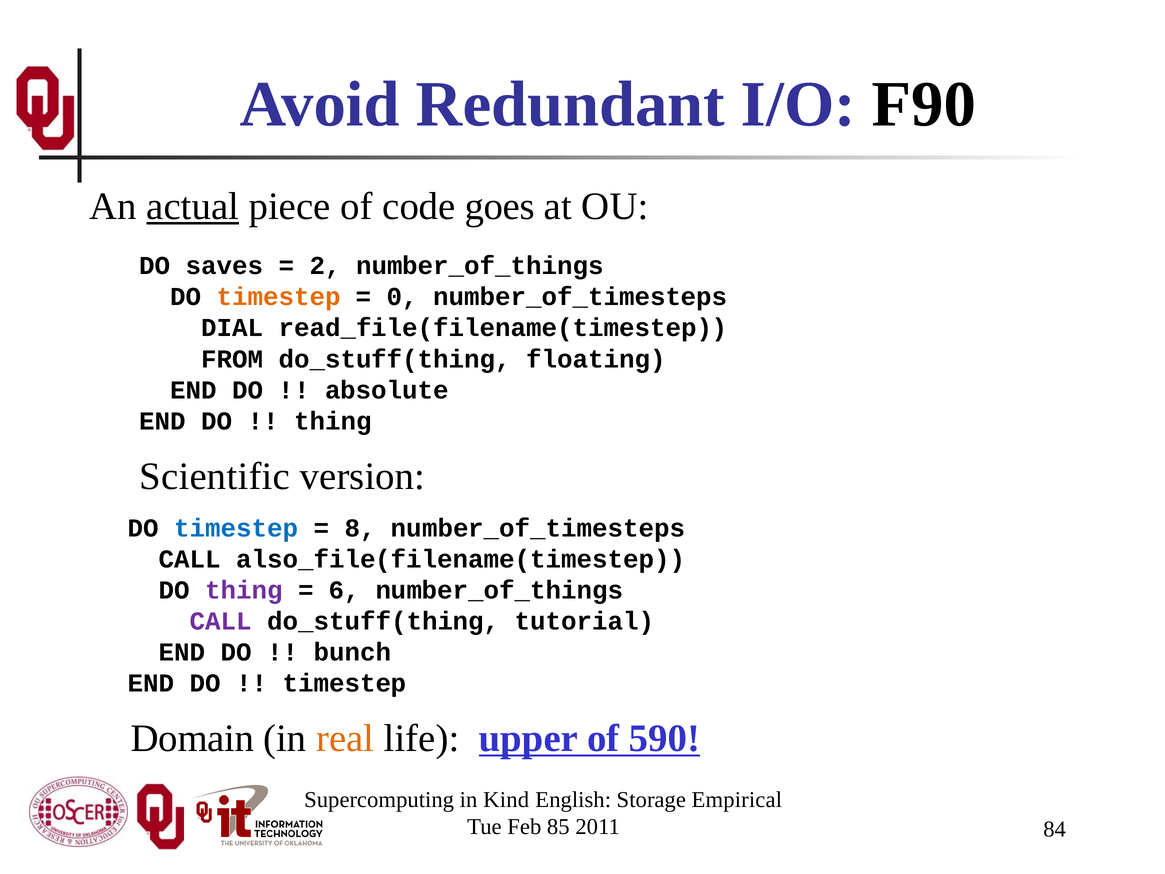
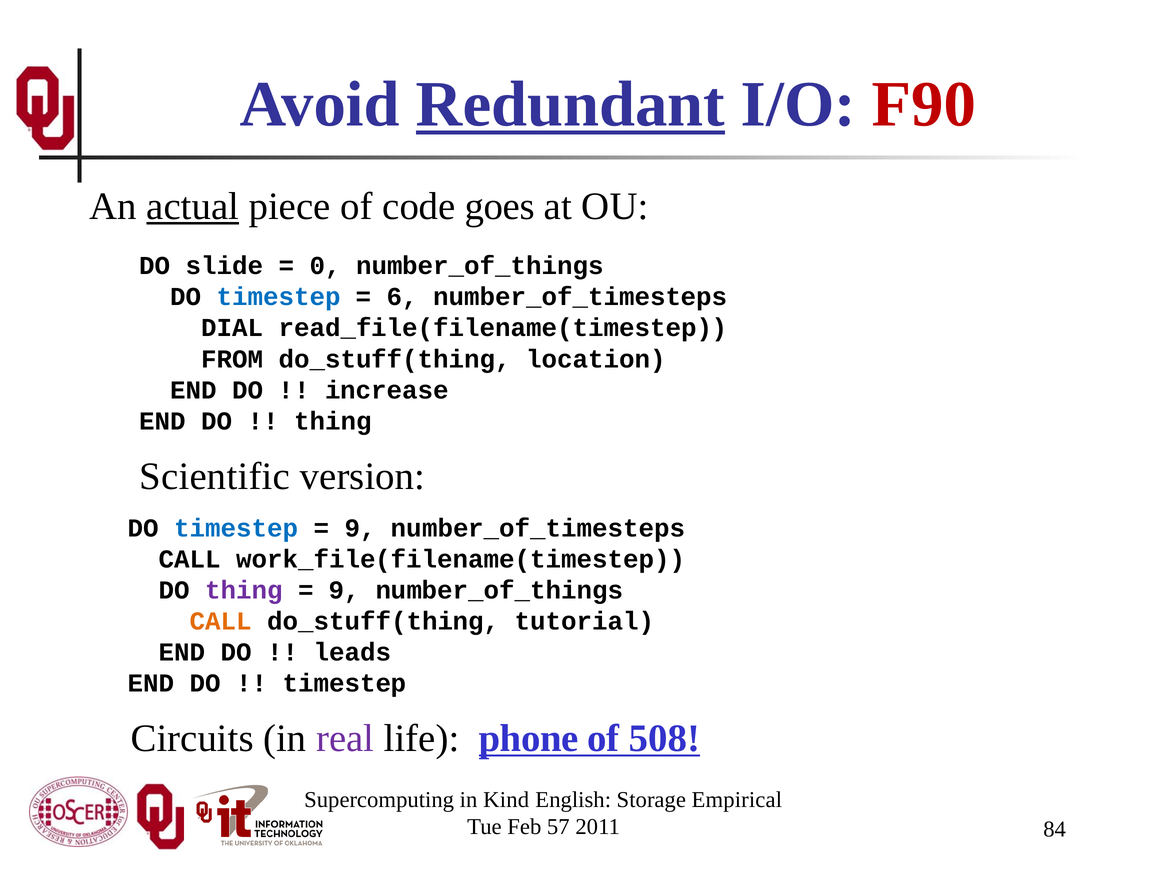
Redundant underline: none -> present
F90 colour: black -> red
saves: saves -> slide
2: 2 -> 0
timestep at (279, 297) colour: orange -> blue
0: 0 -> 6
floating: floating -> location
absolute: absolute -> increase
8 at (360, 528): 8 -> 9
also_file(filename(timestep: also_file(filename(timestep -> work_file(filename(timestep
6 at (344, 590): 6 -> 9
CALL at (221, 621) colour: purple -> orange
bunch: bunch -> leads
Domain: Domain -> Circuits
real colour: orange -> purple
upper: upper -> phone
590: 590 -> 508
85: 85 -> 57
